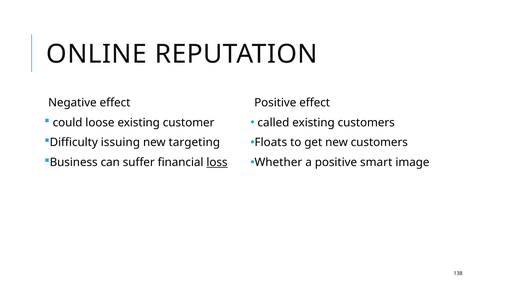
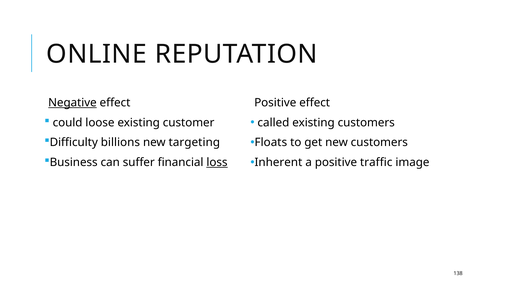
Negative underline: none -> present
issuing: issuing -> billions
Whether: Whether -> Inherent
smart: smart -> traffic
